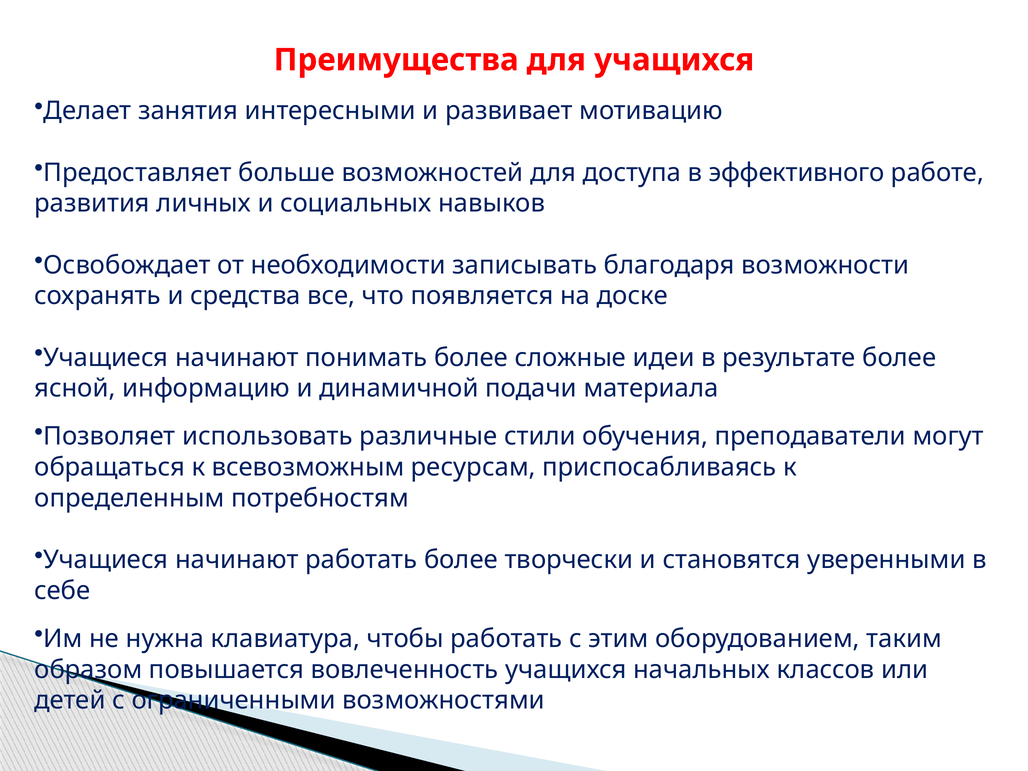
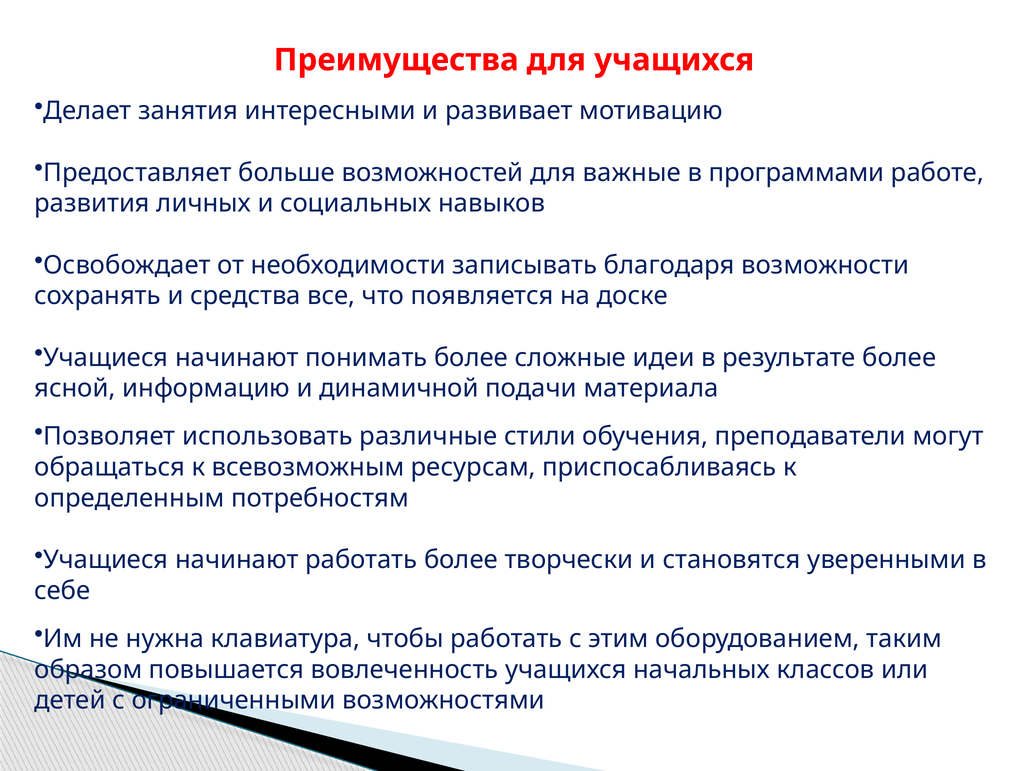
доступа: доступа -> важные
эффективного: эффективного -> программами
